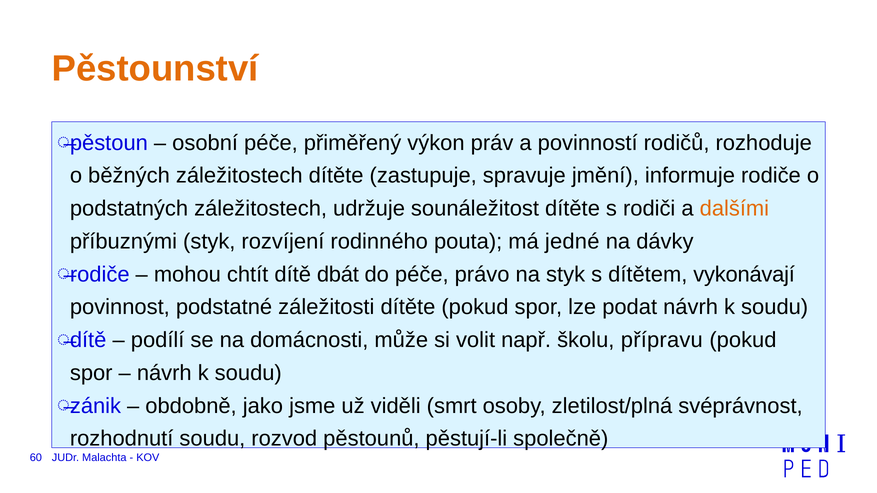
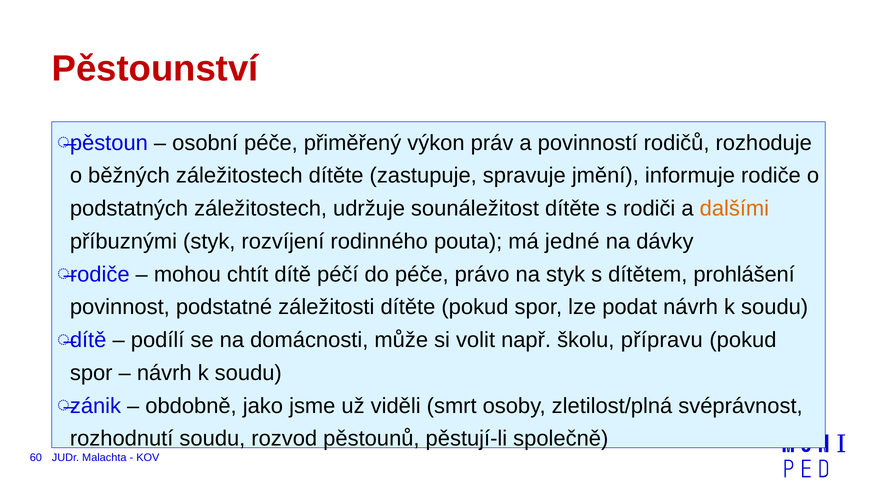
Pěstounství colour: orange -> red
dbát: dbát -> péčí
vykonávají: vykonávají -> prohlášení
